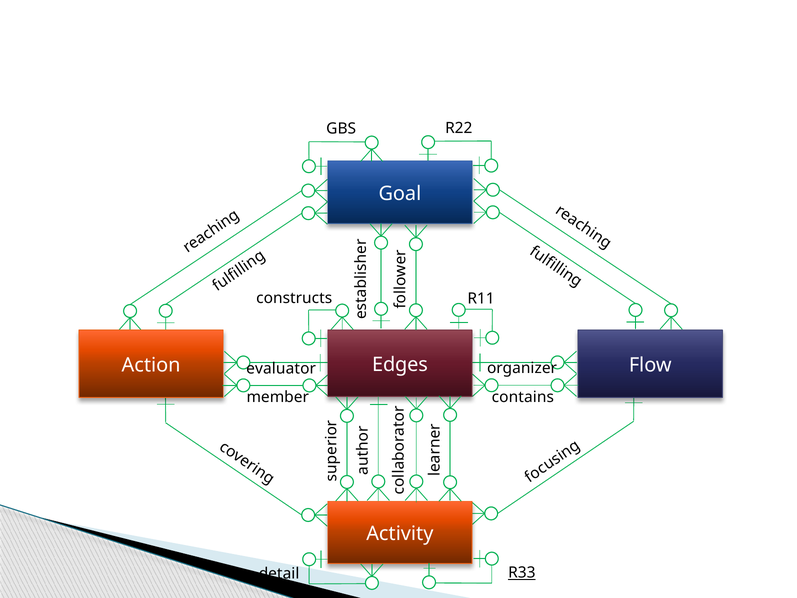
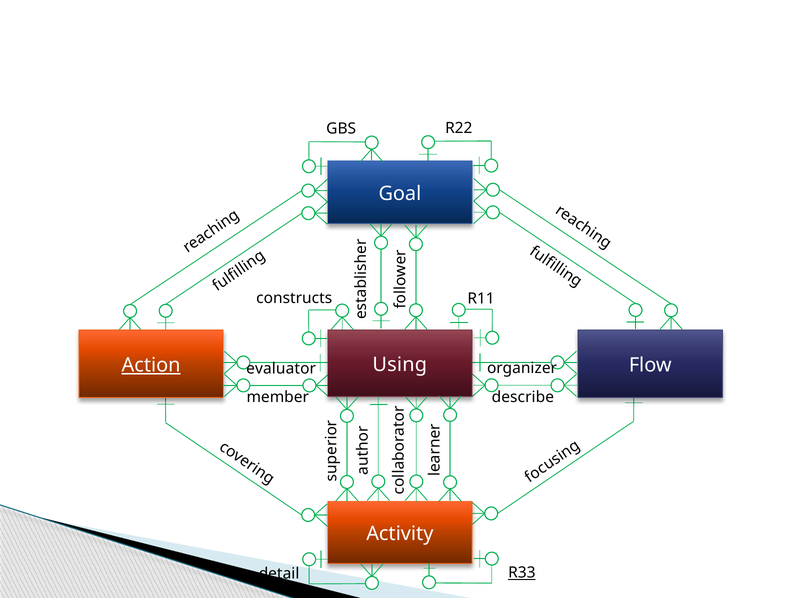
Edges: Edges -> Using
Action underline: none -> present
contains: contains -> describe
